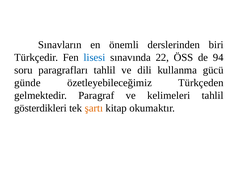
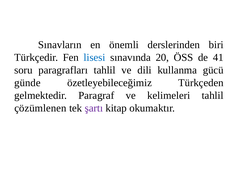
22: 22 -> 20
94: 94 -> 41
gösterdikleri: gösterdikleri -> çözümlenen
şartı colour: orange -> purple
